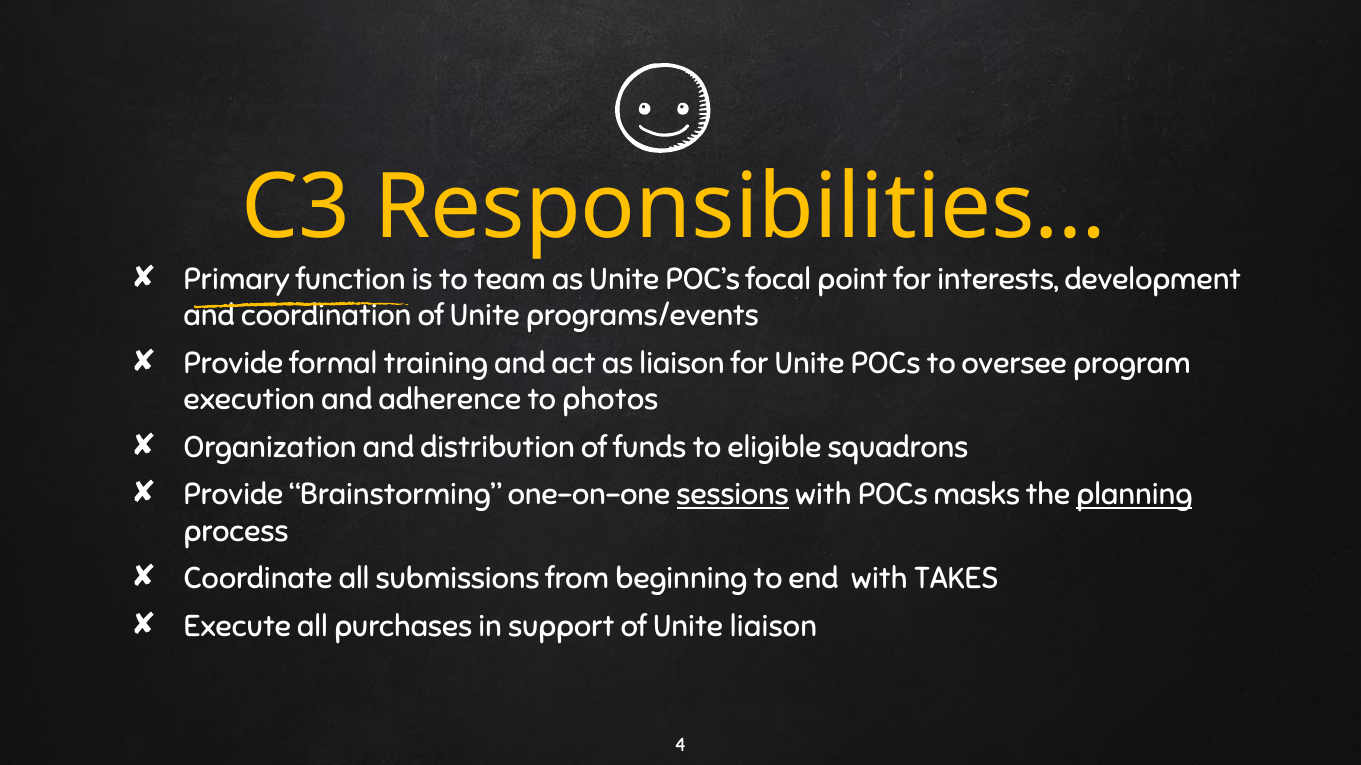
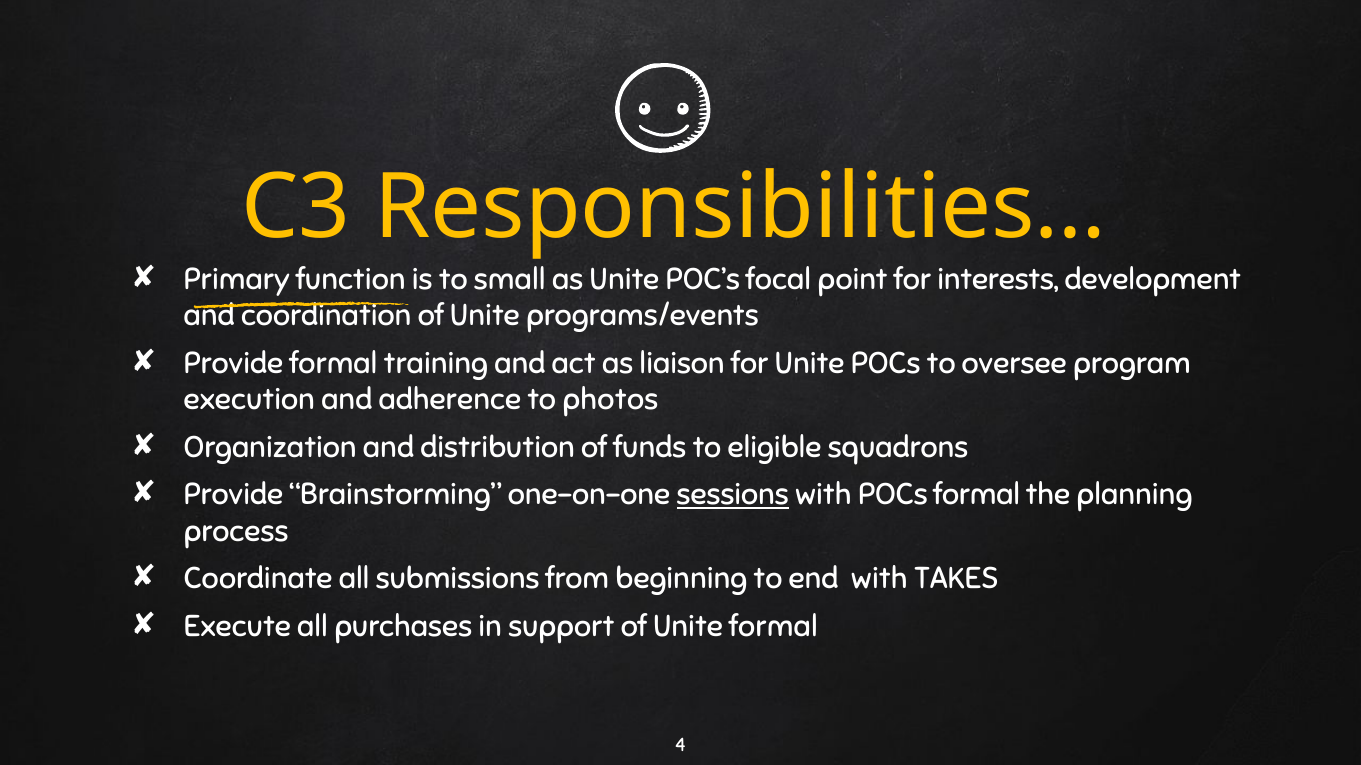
team: team -> small
POCs masks: masks -> formal
planning underline: present -> none
Unite liaison: liaison -> formal
